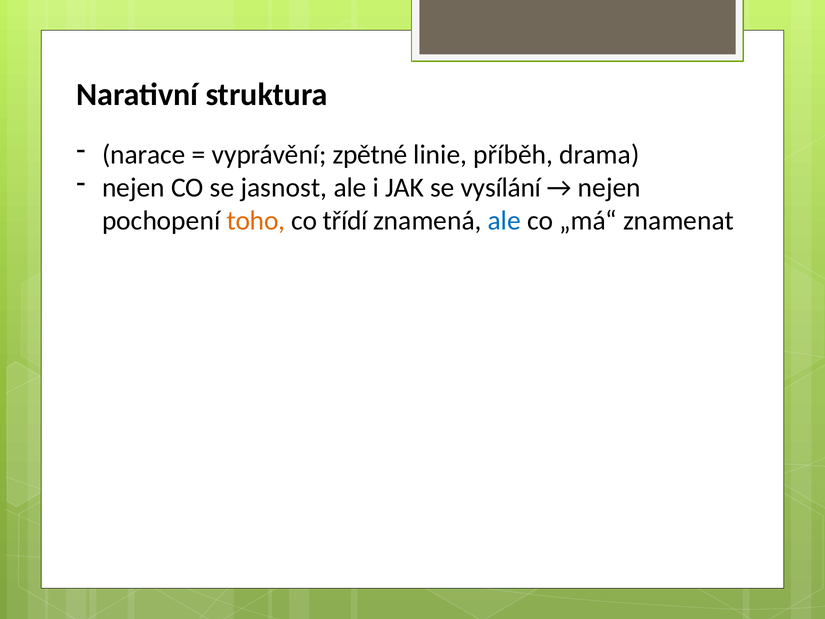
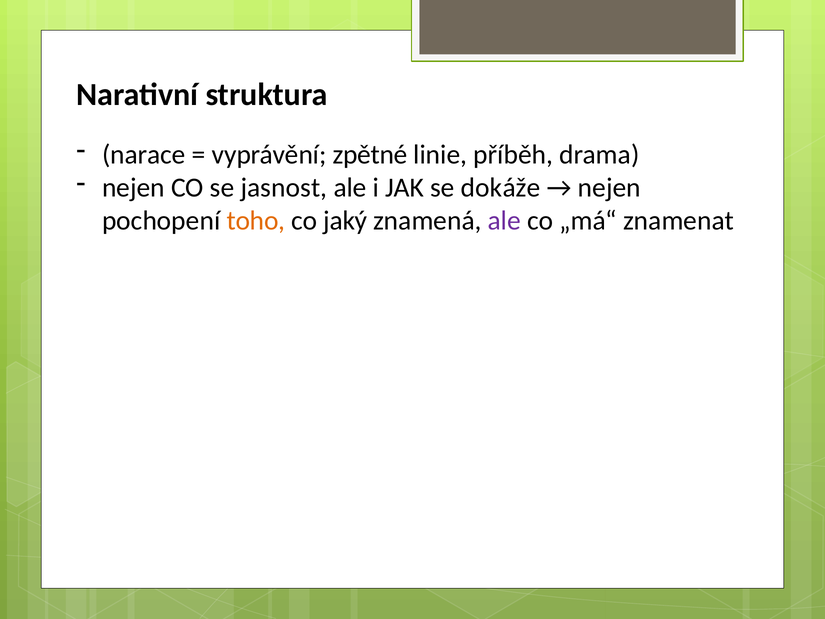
vysílání: vysílání -> dokáže
třídí: třídí -> jaký
ale at (504, 221) colour: blue -> purple
